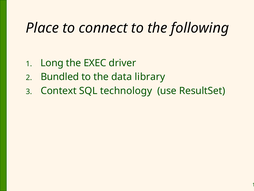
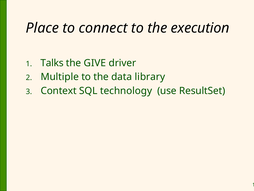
following: following -> execution
Long: Long -> Talks
EXEC: EXEC -> GIVE
Bundled: Bundled -> Multiple
